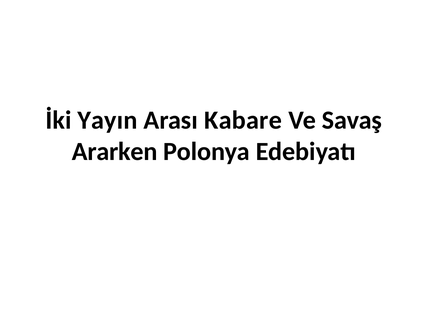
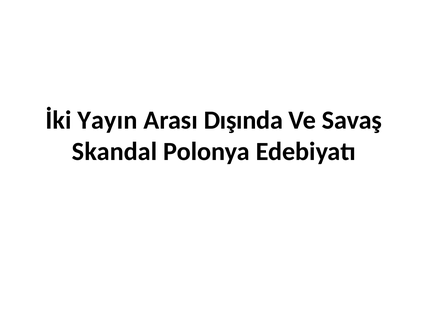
Kabare: Kabare -> Dışında
Ararken: Ararken -> Skandal
